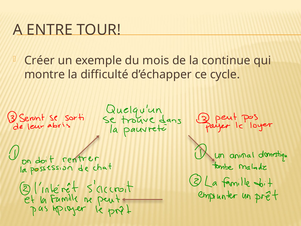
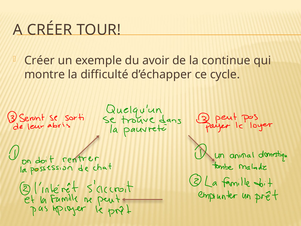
A ENTRE: ENTRE -> CRÉER
mois: mois -> avoir
